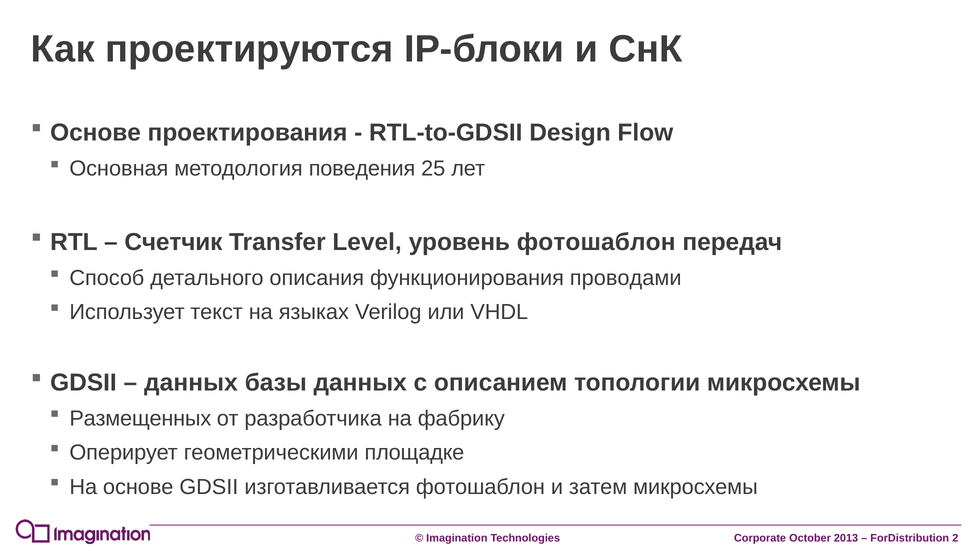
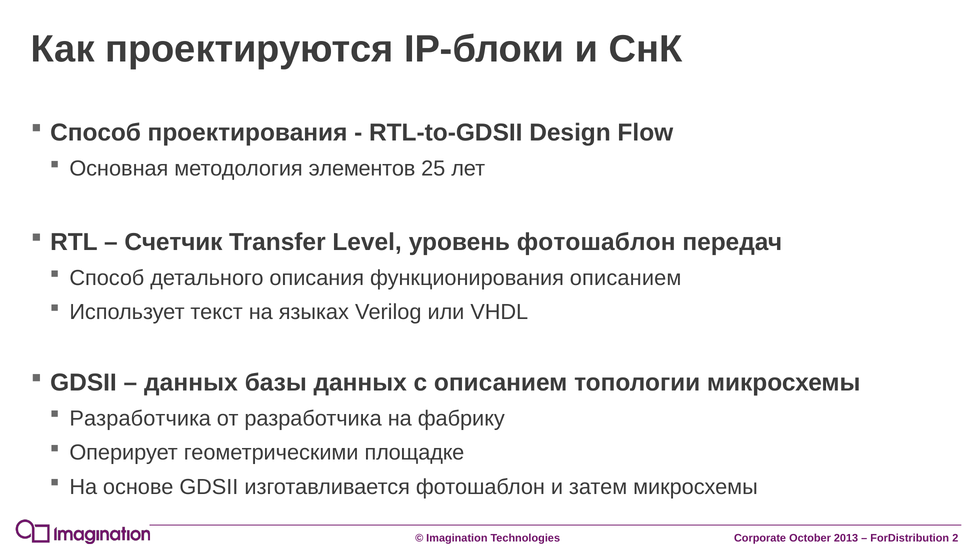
Основе at (96, 133): Основе -> Способ
поведения: поведения -> элементов
функционирования проводами: проводами -> описанием
Размещенных at (140, 418): Размещенных -> Разработчика
